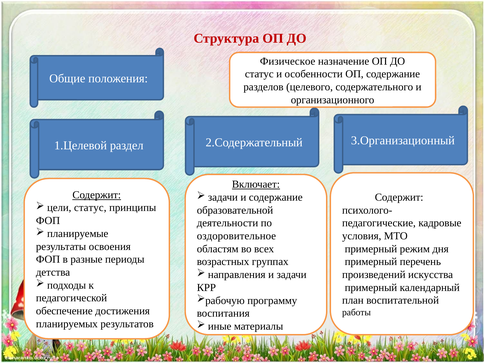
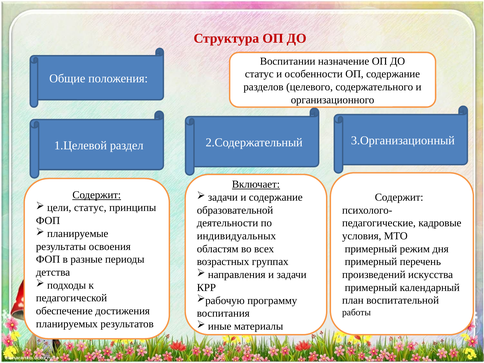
Физическое: Физическое -> Воспитании
оздоровительное: оздоровительное -> индивидуальных
